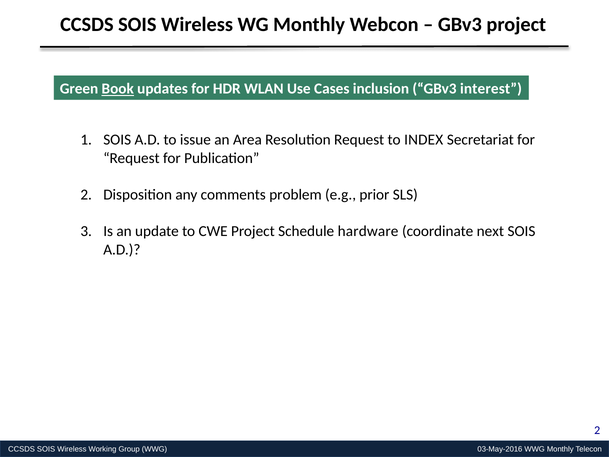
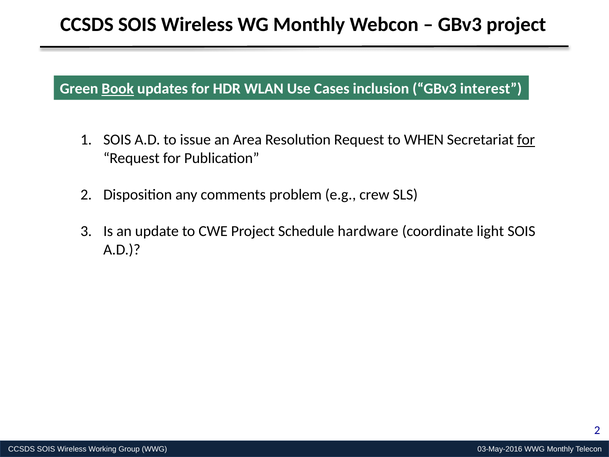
INDEX: INDEX -> WHEN
for at (526, 140) underline: none -> present
prior: prior -> crew
next: next -> light
